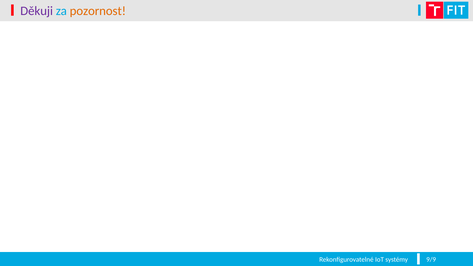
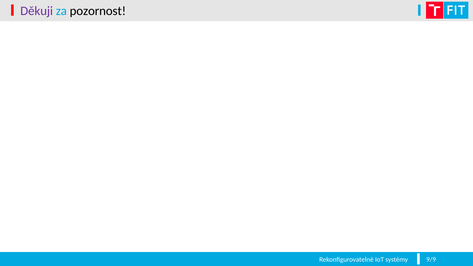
pozornost colour: orange -> black
